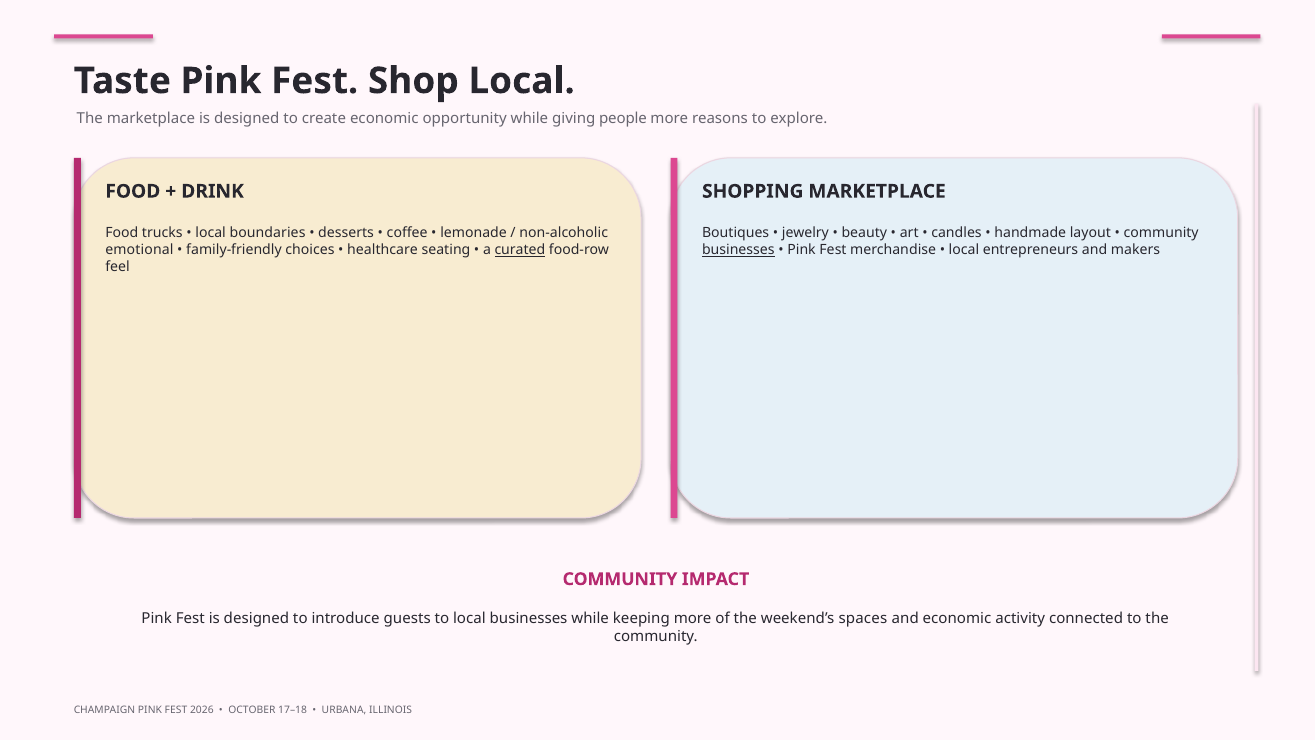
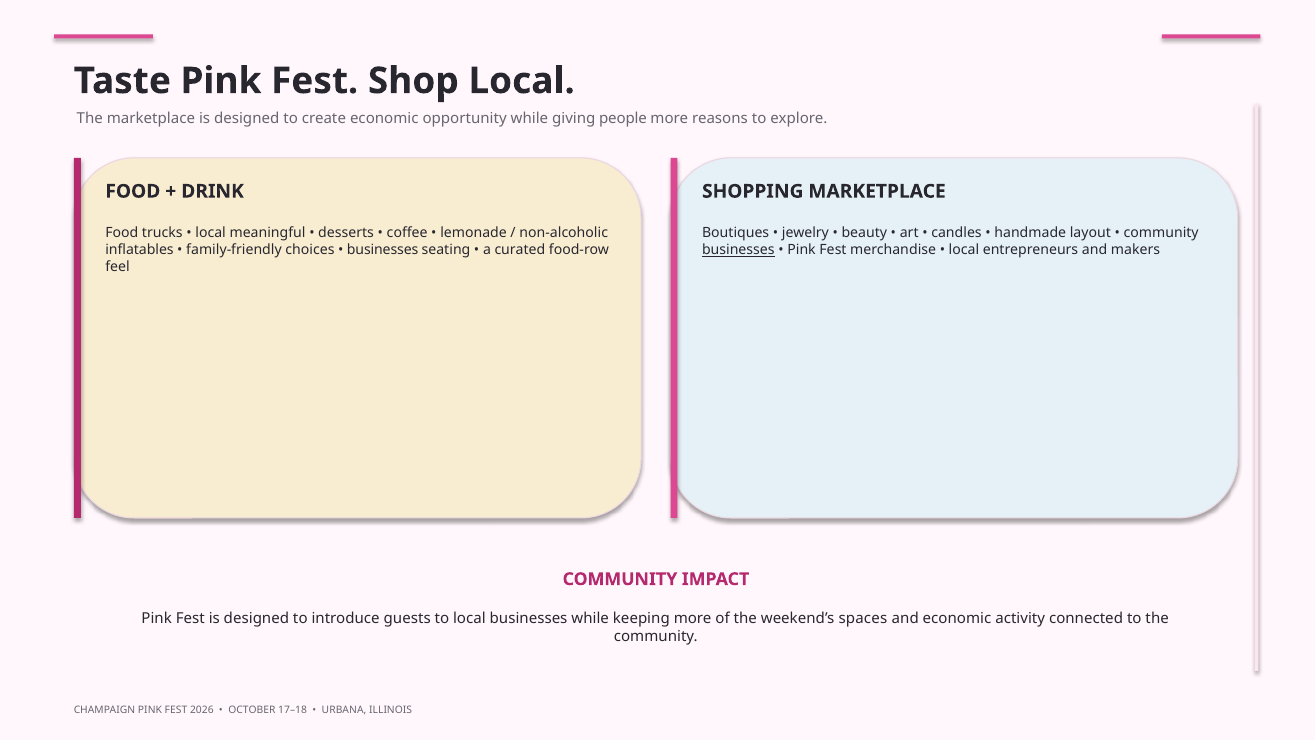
boundaries: boundaries -> meaningful
emotional: emotional -> inflatables
healthcare at (383, 250): healthcare -> businesses
curated underline: present -> none
